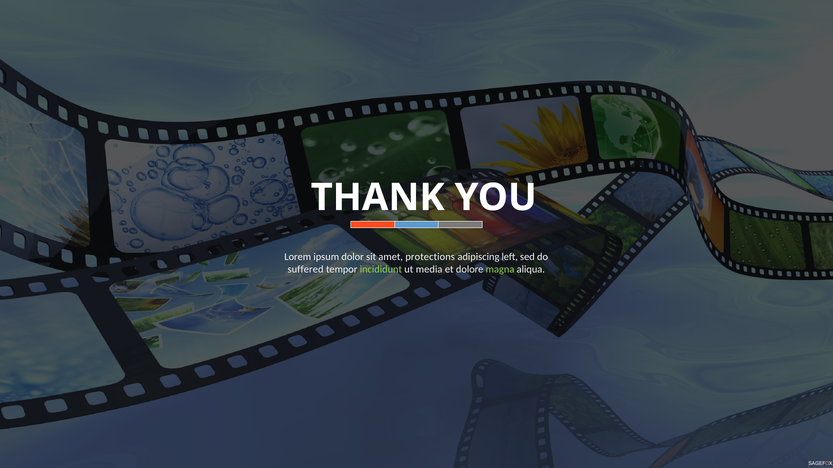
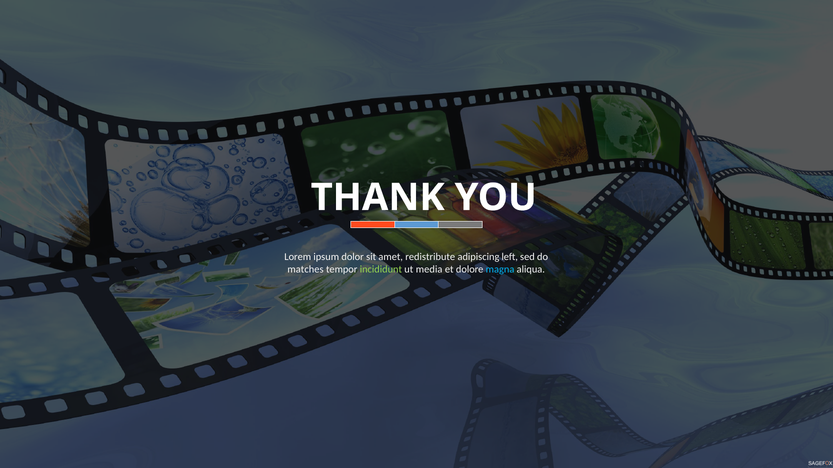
protections: protections -> redistribute
suffered: suffered -> matches
magna colour: light green -> light blue
